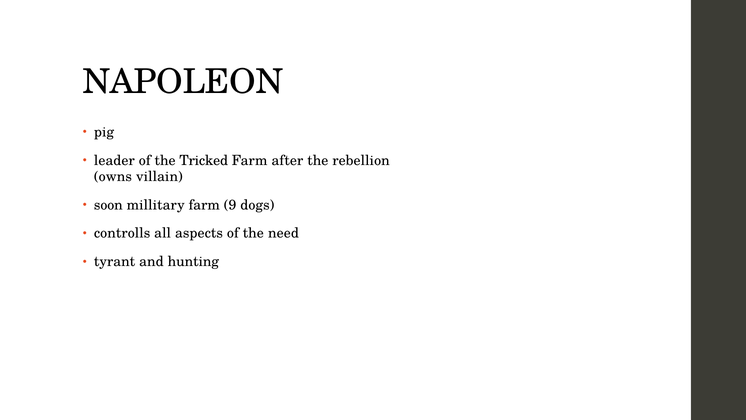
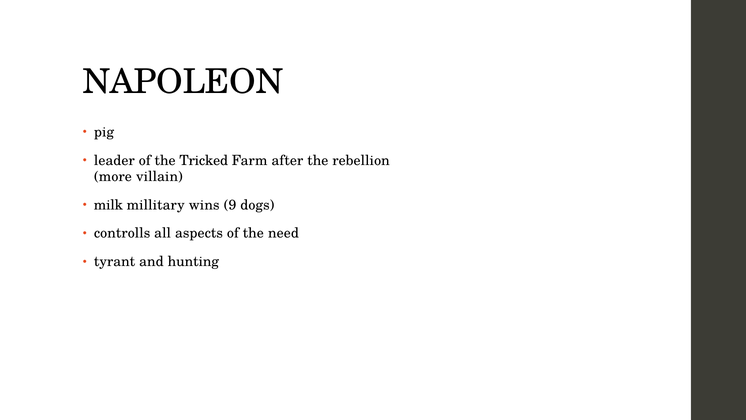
owns: owns -> more
soon: soon -> milk
millitary farm: farm -> wins
